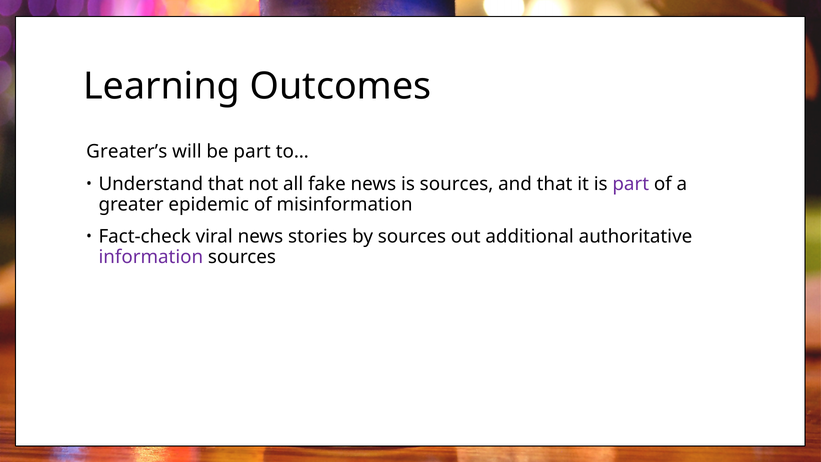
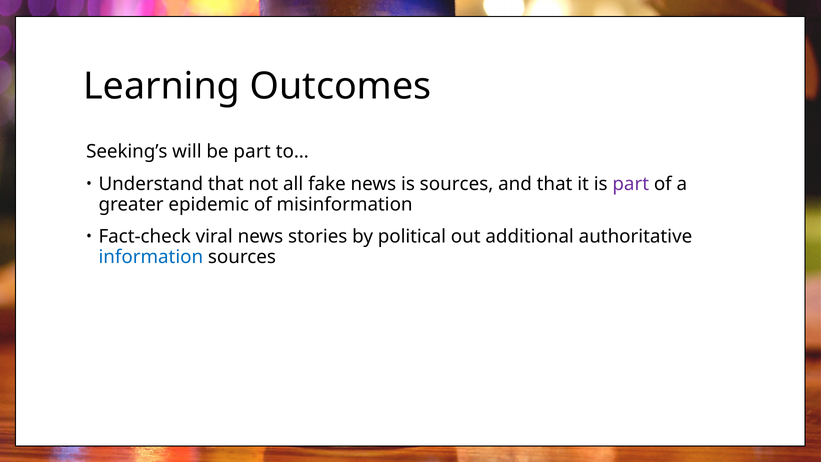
Greater’s: Greater’s -> Seeking’s
by sources: sources -> political
information colour: purple -> blue
